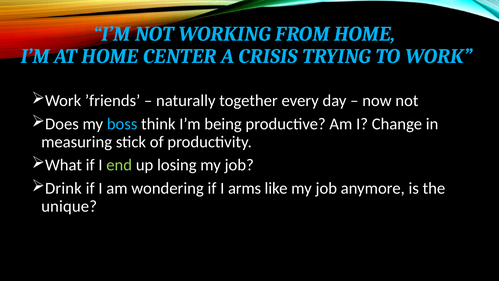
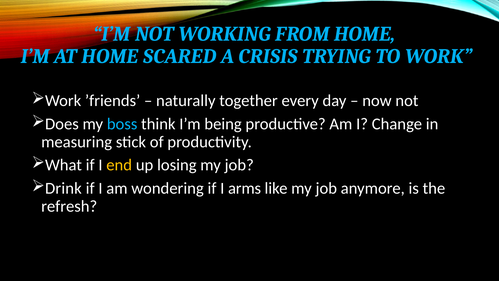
CENTER: CENTER -> SCARED
end colour: light green -> yellow
unique: unique -> refresh
